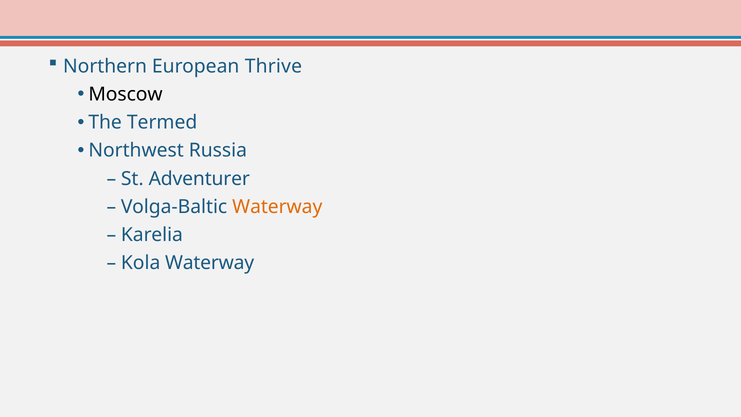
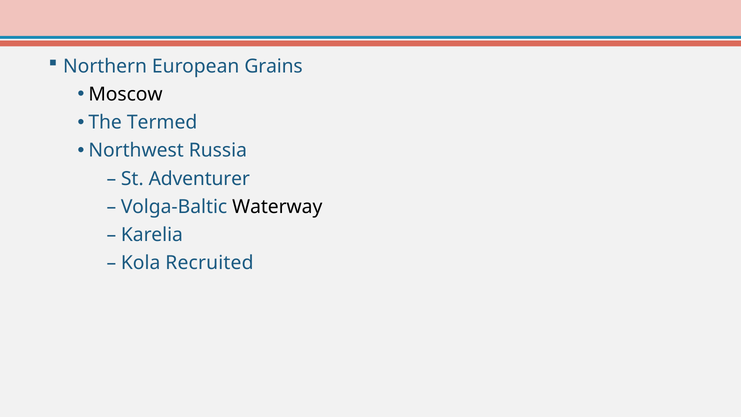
Thrive: Thrive -> Grains
Waterway at (277, 207) colour: orange -> black
Kola Waterway: Waterway -> Recruited
